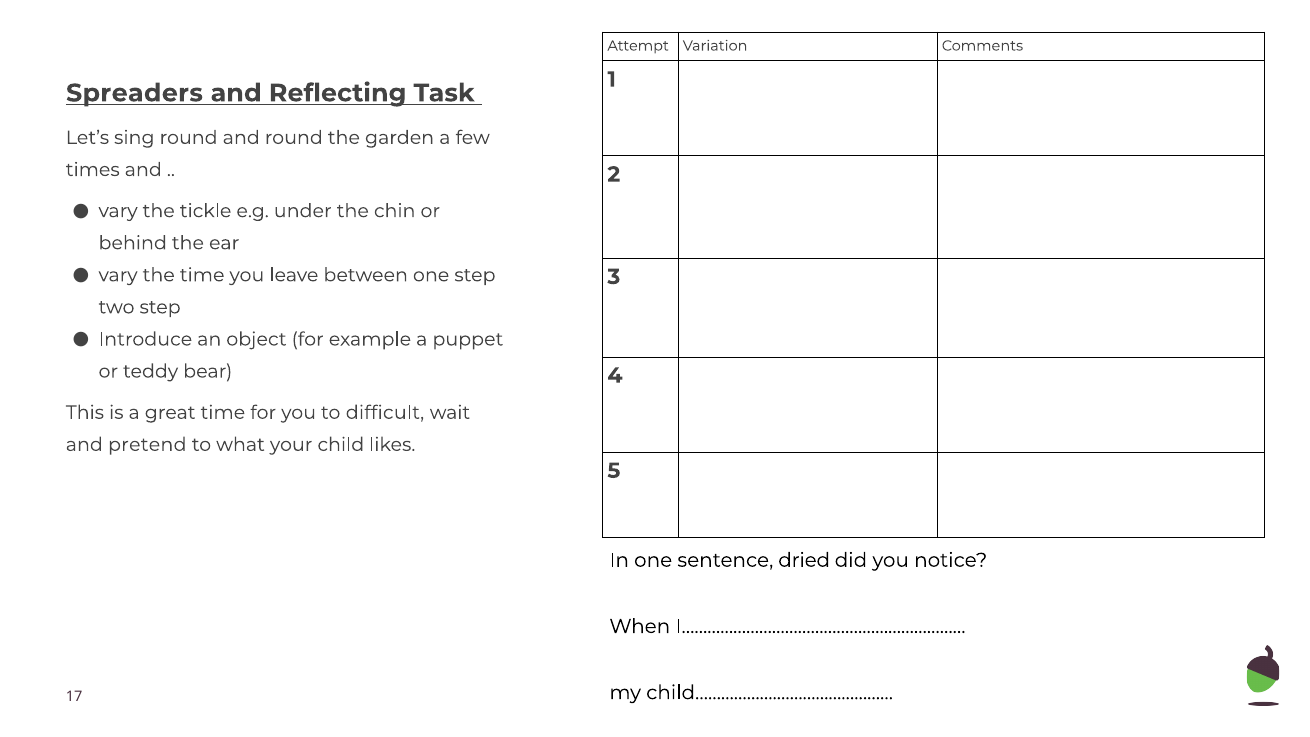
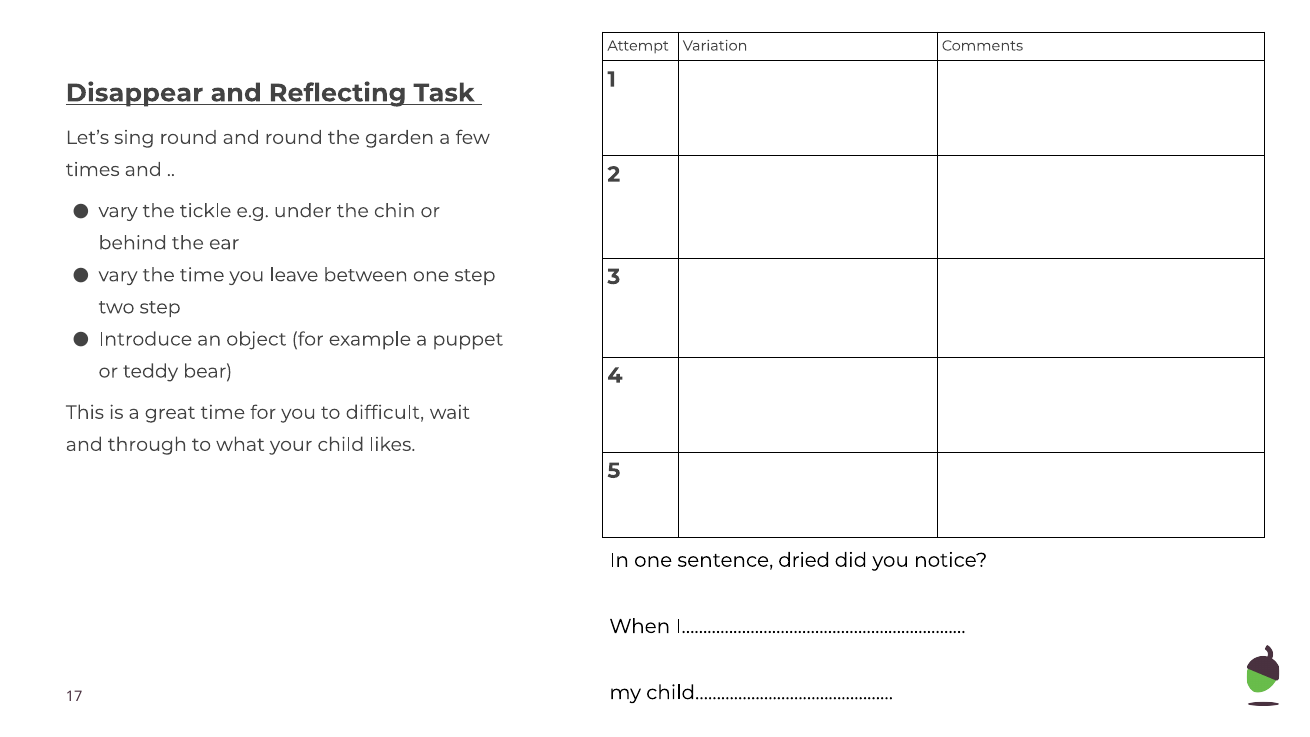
Spreaders: Spreaders -> Disappear
pretend: pretend -> through
